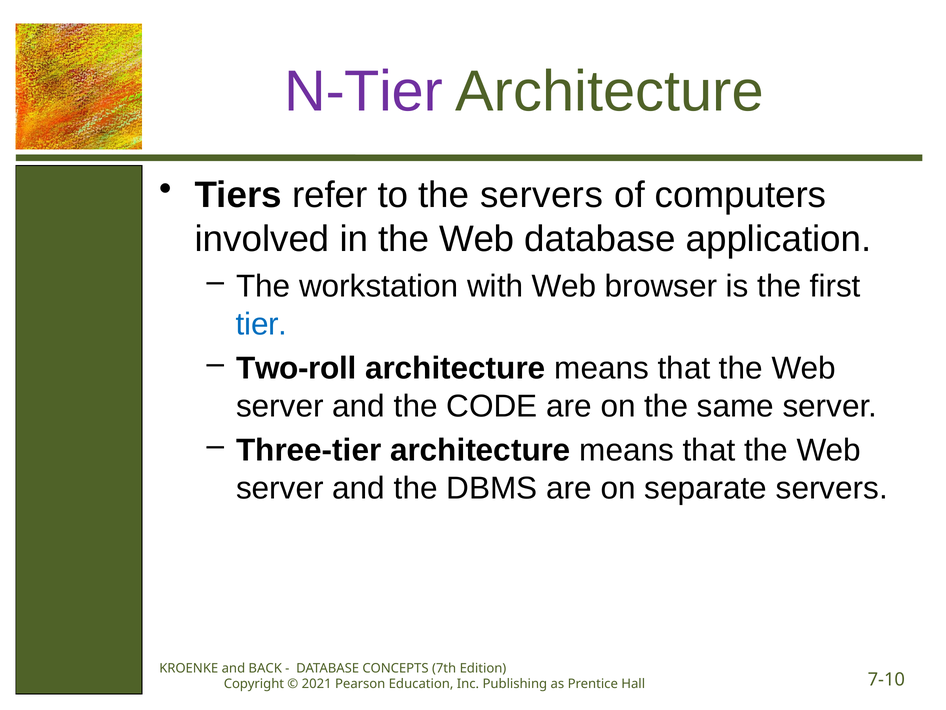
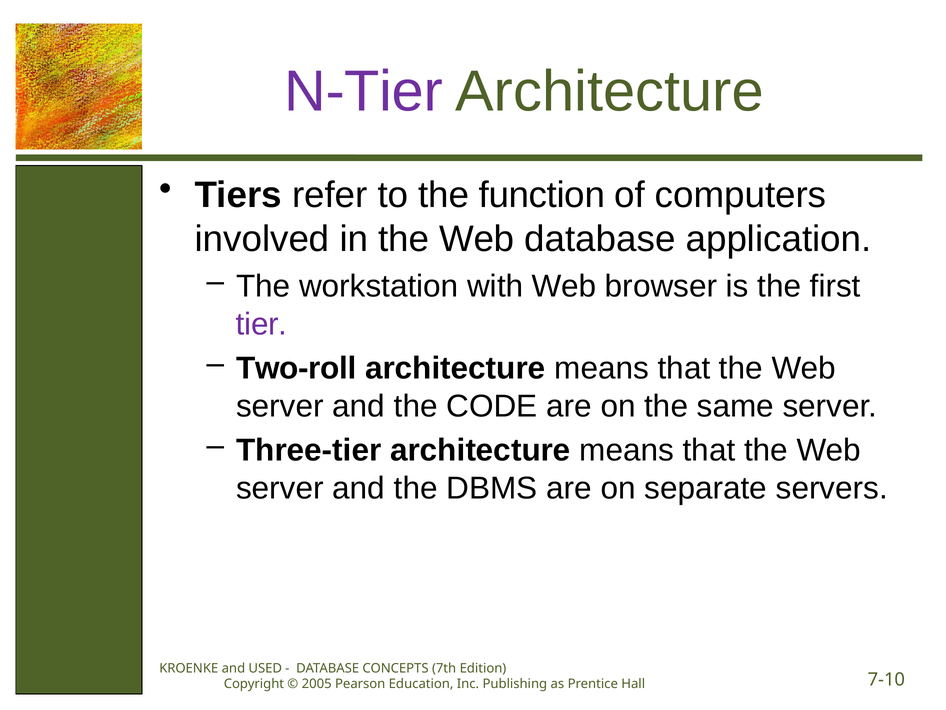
the servers: servers -> function
tier colour: blue -> purple
BACK: BACK -> USED
2021: 2021 -> 2005
